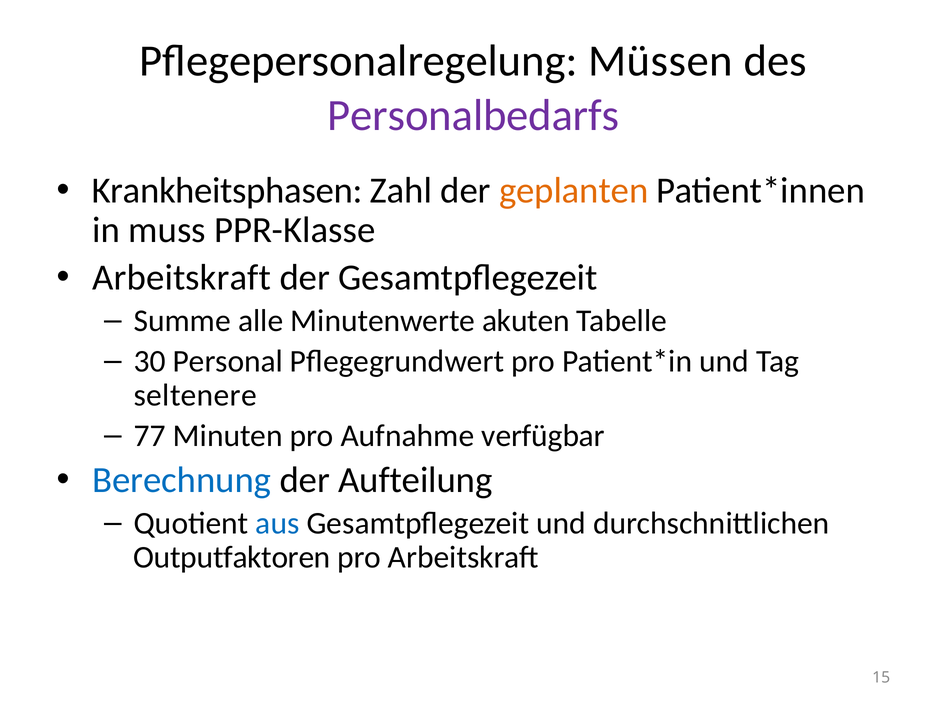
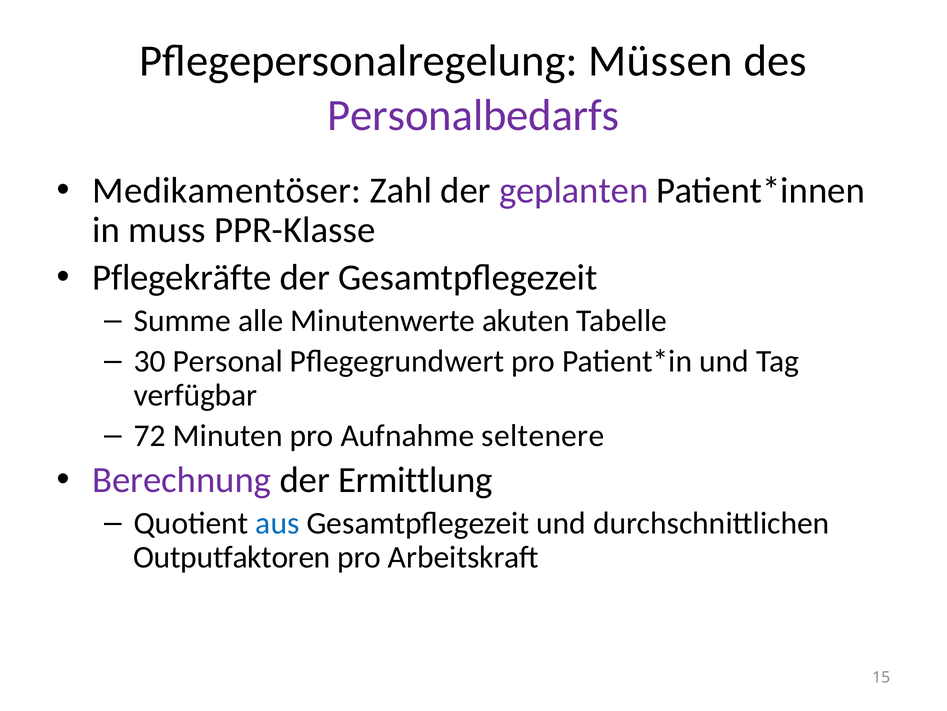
Krankheitsphasen: Krankheitsphasen -> Medikamentöser
geplanten colour: orange -> purple
Arbeitskraft at (182, 277): Arbeitskraft -> Pflegekräfte
seltenere: seltenere -> verfügbar
77: 77 -> 72
verfügbar: verfügbar -> seltenere
Berechnung colour: blue -> purple
Aufteilung: Aufteilung -> Ermittlung
